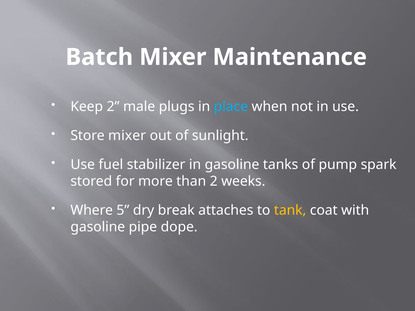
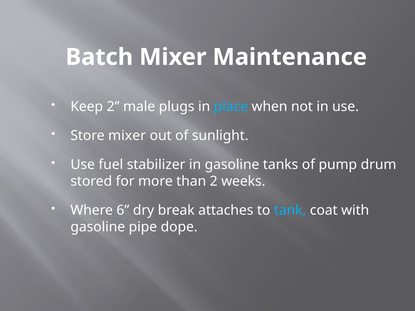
spark: spark -> drum
5: 5 -> 6
tank colour: yellow -> light blue
